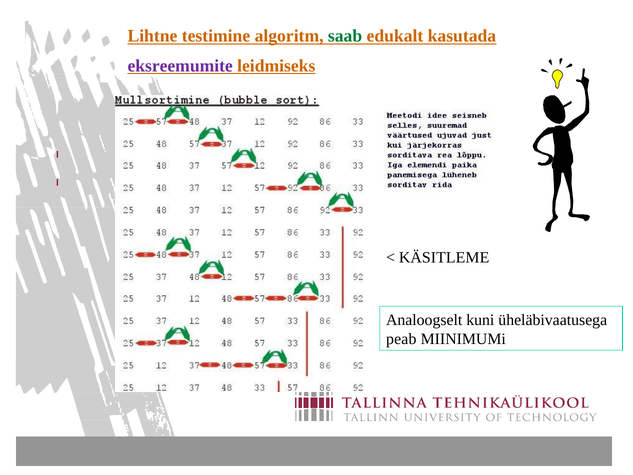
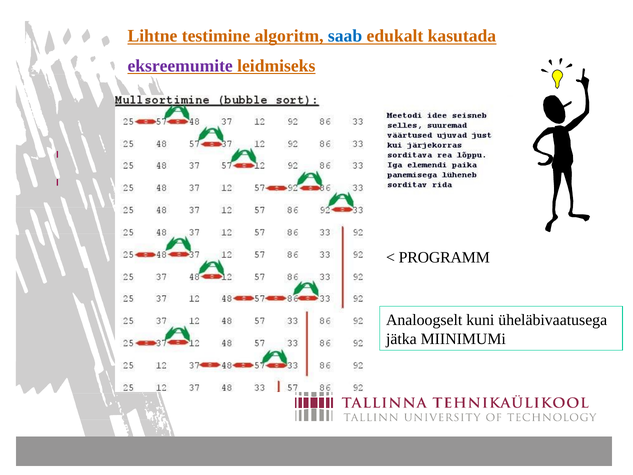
saab colour: green -> blue
KÄSITLEME: KÄSITLEME -> PROGRAMM
peab: peab -> jätka
